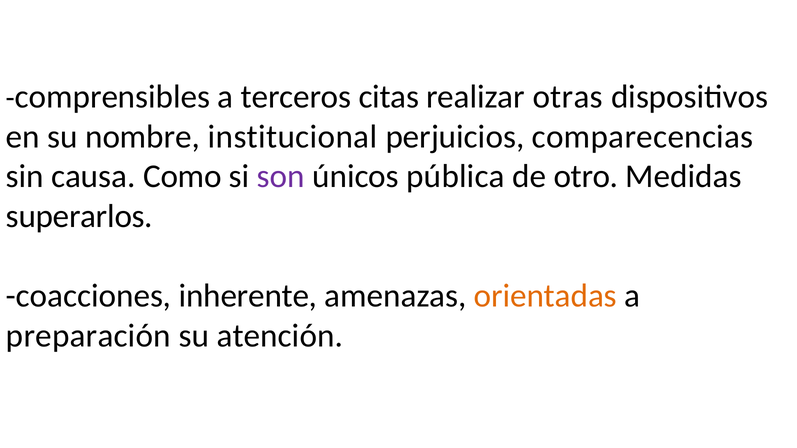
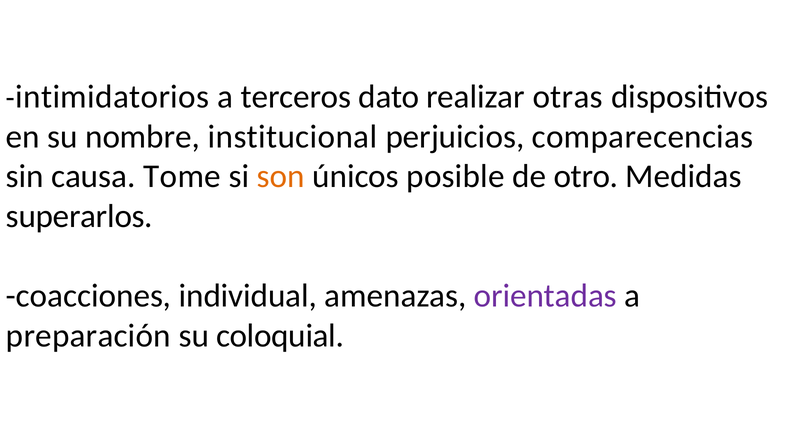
comprensibles: comprensibles -> intimidatorios
citas: citas -> dato
Como: Como -> Tome
son colour: purple -> orange
pública: pública -> posible
inherente: inherente -> individual
orientadas colour: orange -> purple
atención: atención -> coloquial
